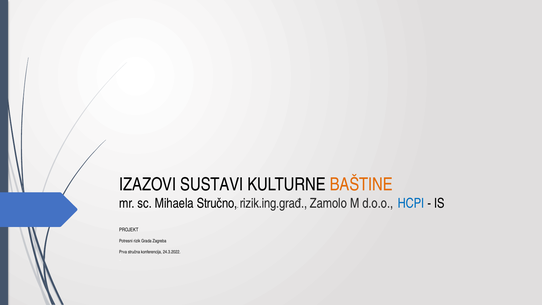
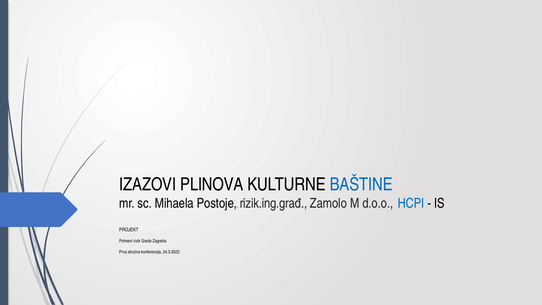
SUSTAVI: SUSTAVI -> PLINOVA
BAŠTINE colour: orange -> blue
Stručno: Stručno -> Postoje
